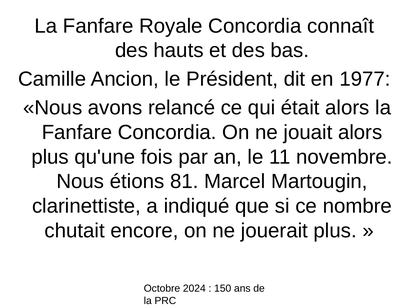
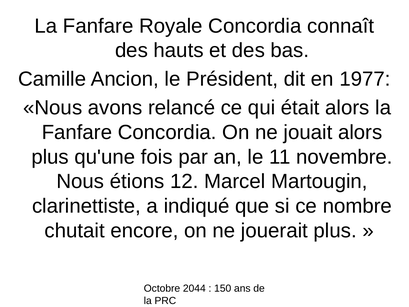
81: 81 -> 12
2024: 2024 -> 2044
